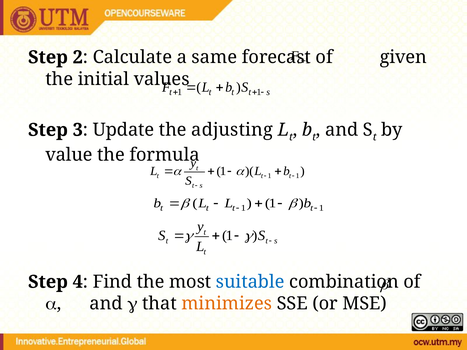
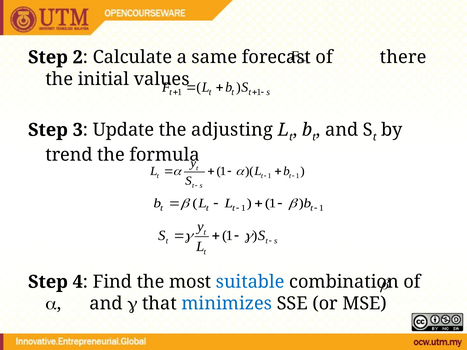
given: given -> there
value: value -> trend
minimizes colour: orange -> blue
